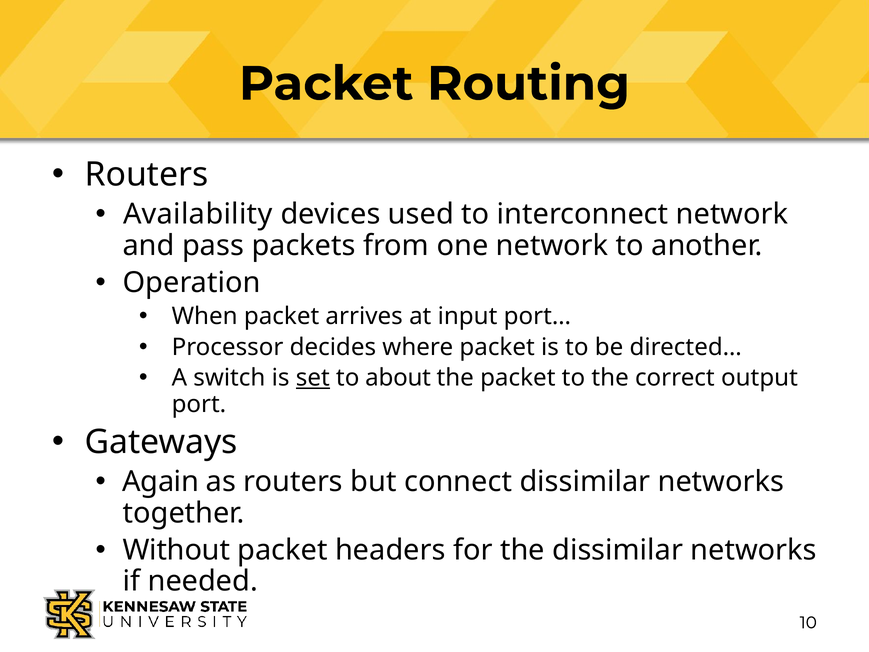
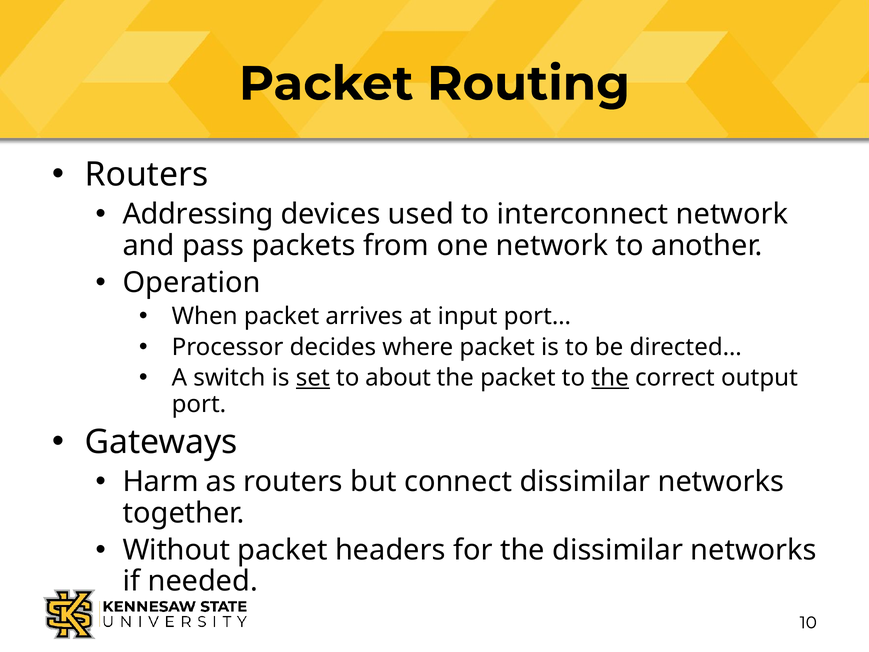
Availability: Availability -> Addressing
the at (610, 378) underline: none -> present
Again: Again -> Harm
